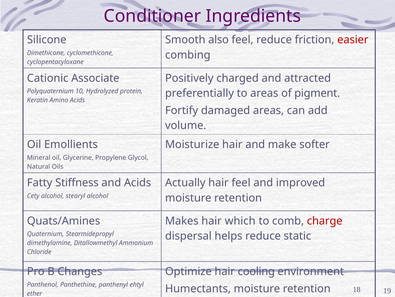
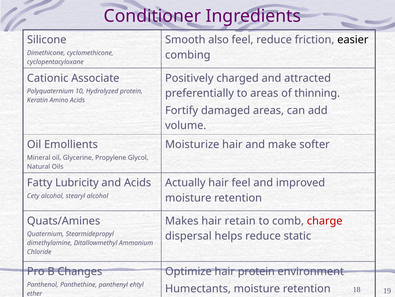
easier colour: red -> black
pigment: pigment -> thinning
Stiffness: Stiffness -> Lubricity
which: which -> retain
hair cooling: cooling -> protein
